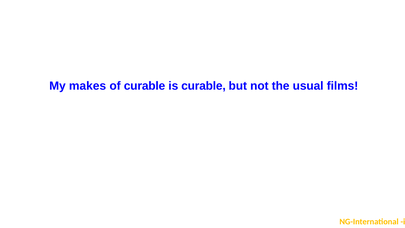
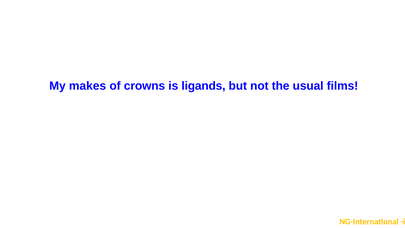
of curable: curable -> crowns
is curable: curable -> ligands
